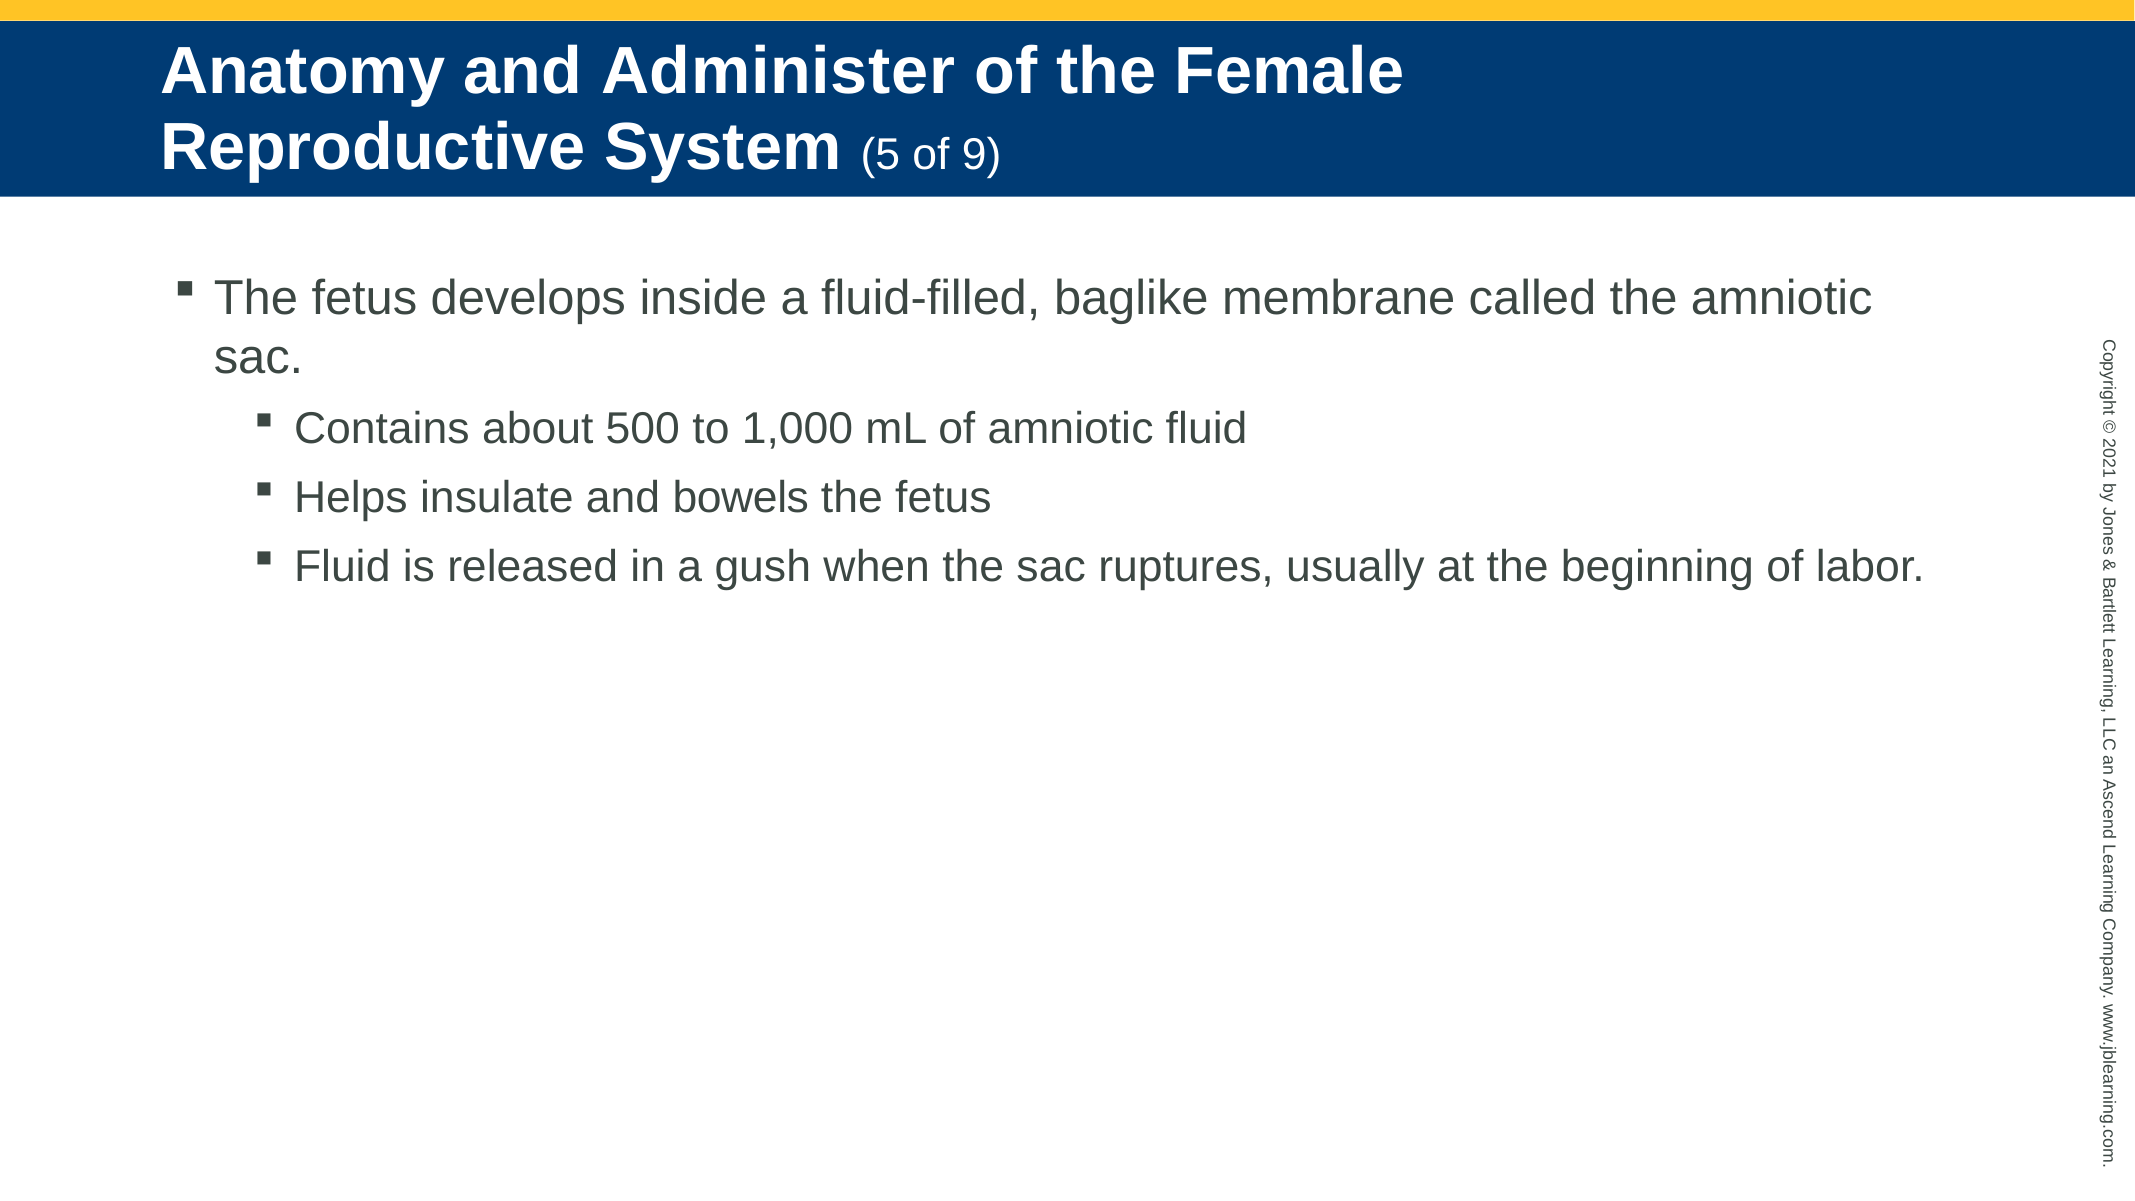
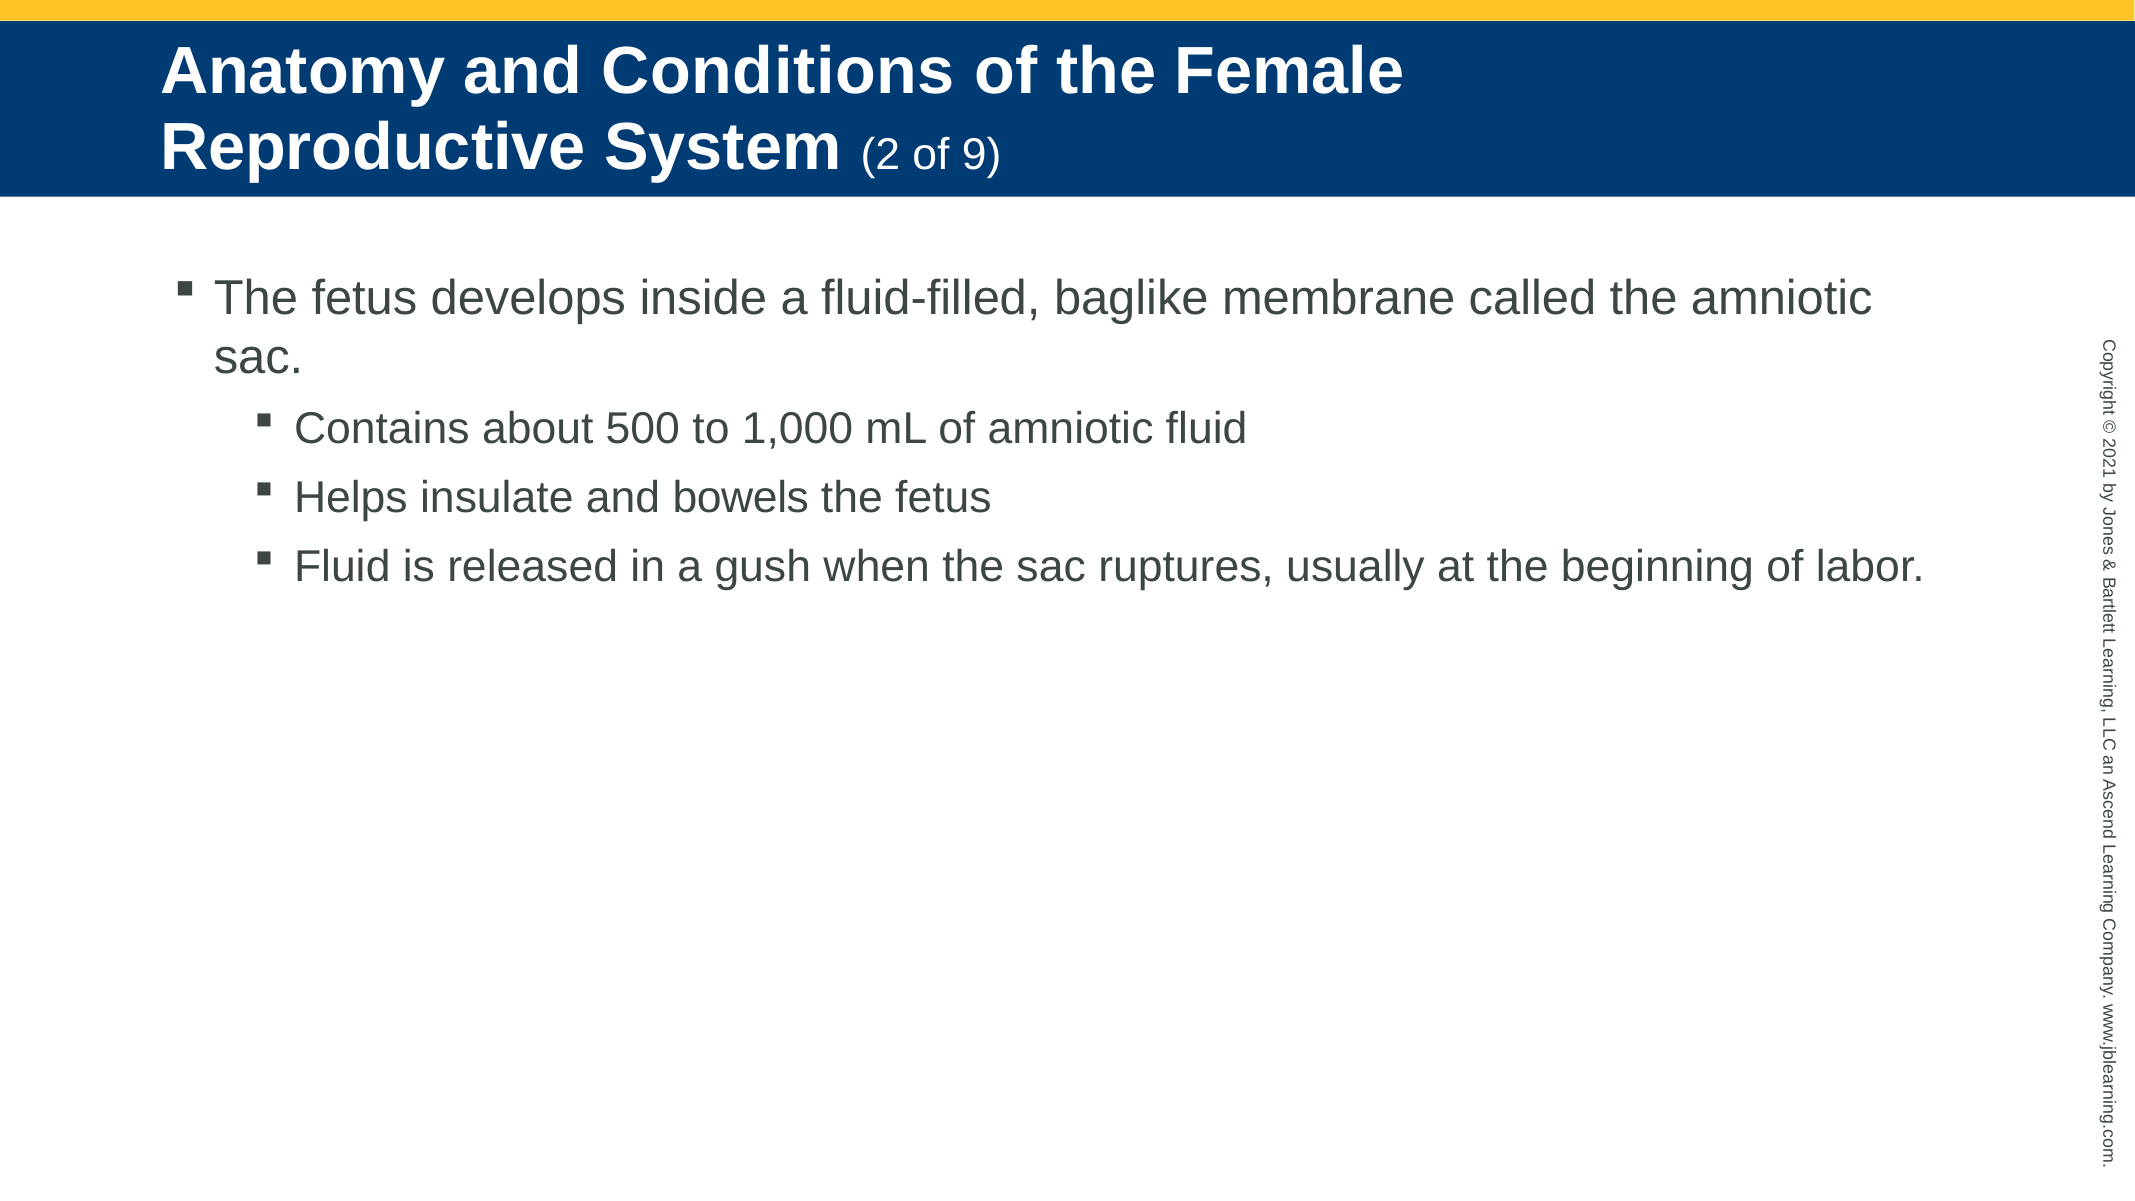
Administer: Administer -> Conditions
System 5: 5 -> 2
